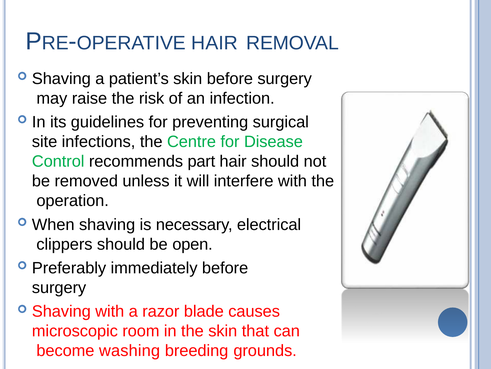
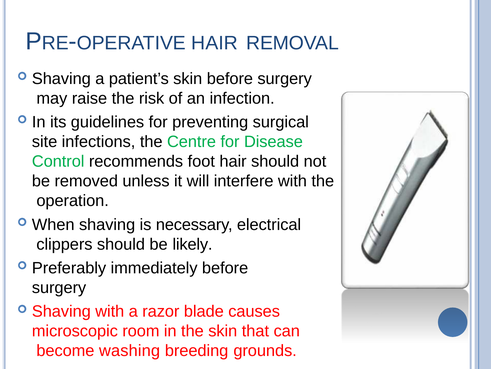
part: part -> foot
open: open -> likely
